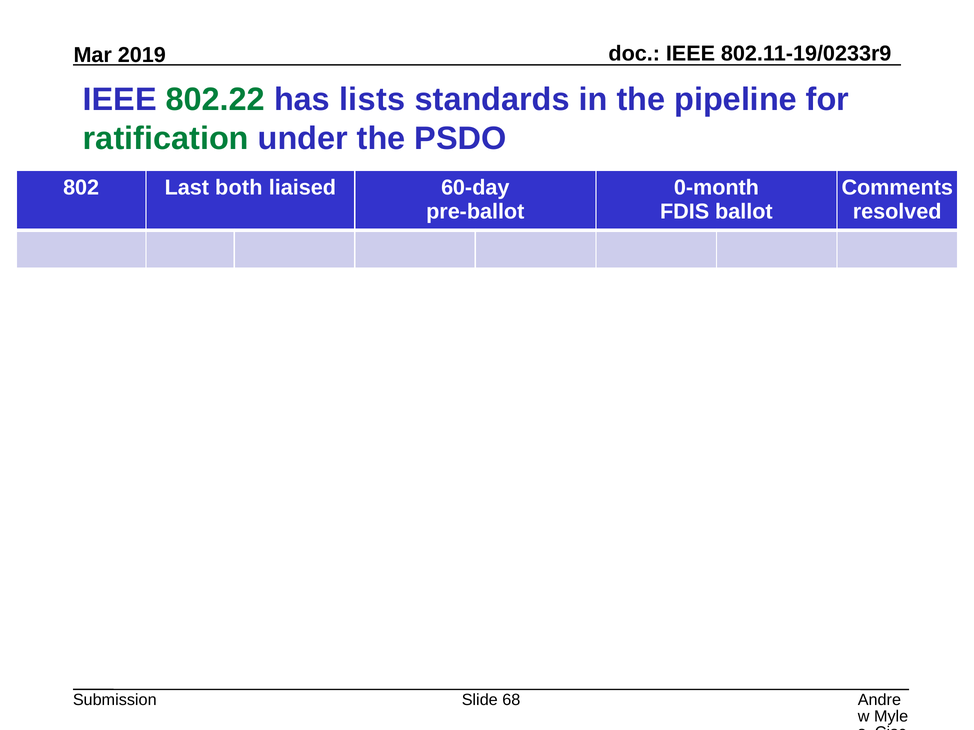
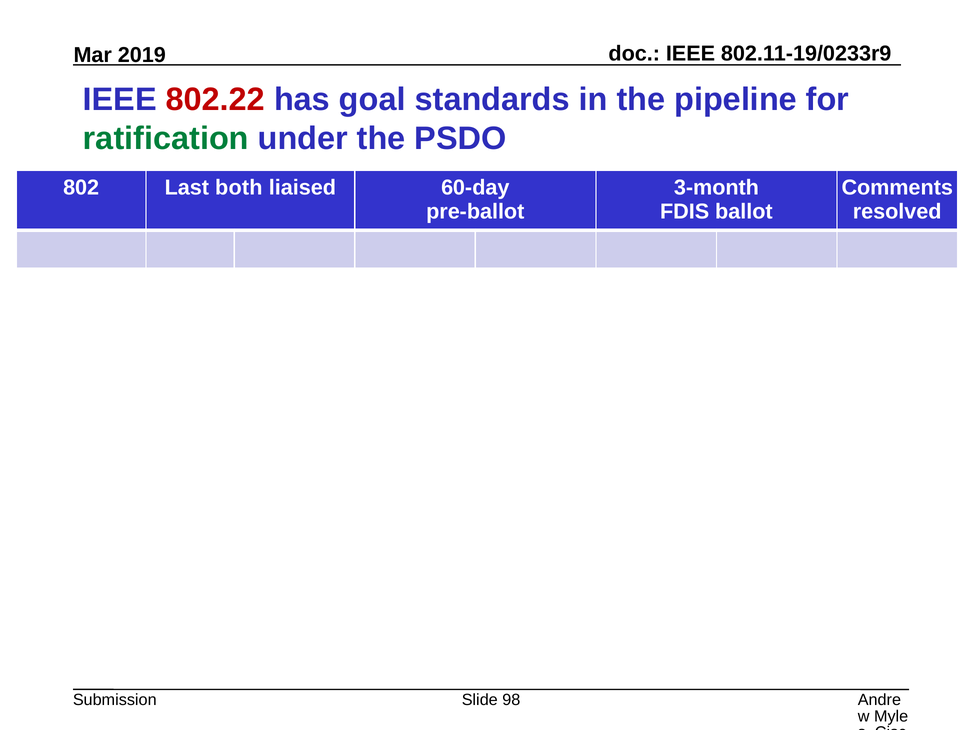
802.22 colour: green -> red
lists: lists -> goal
0-month: 0-month -> 3-month
68: 68 -> 98
